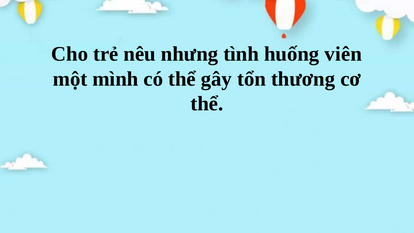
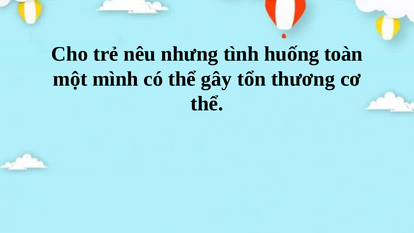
viên: viên -> toàn
